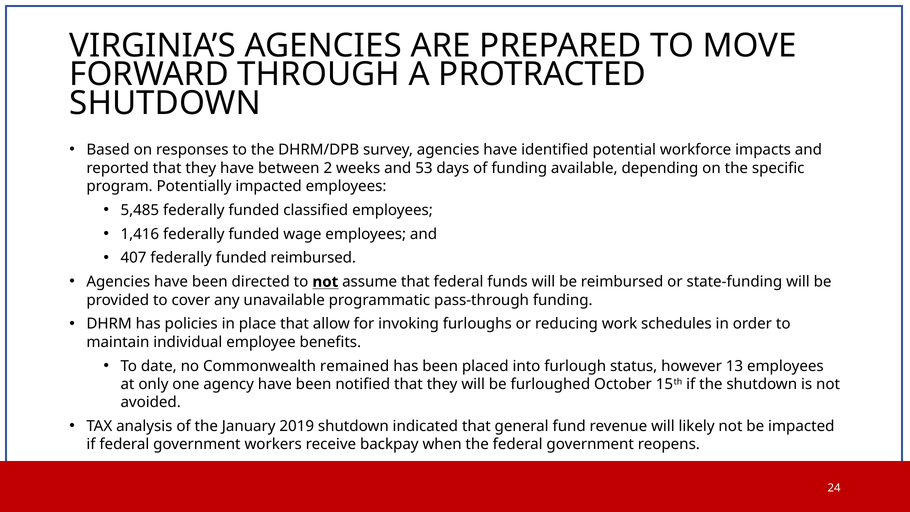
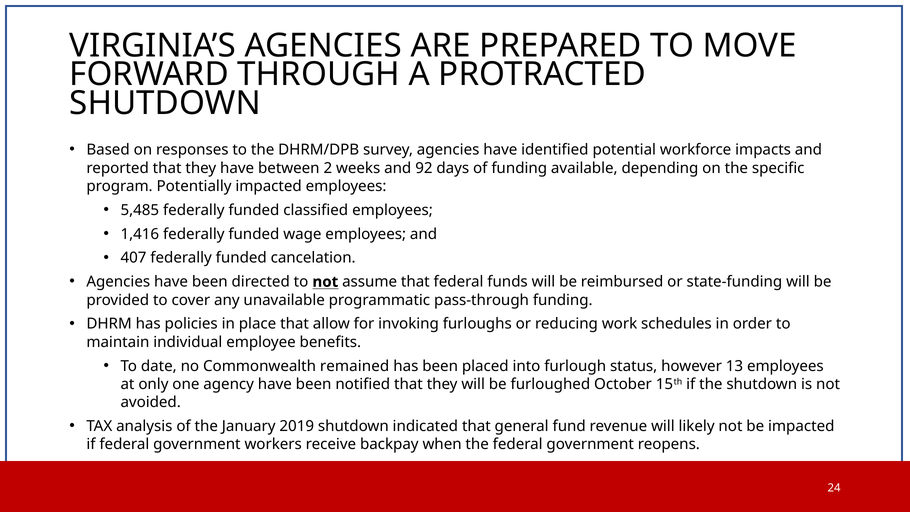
53: 53 -> 92
funded reimbursed: reimbursed -> cancelation
